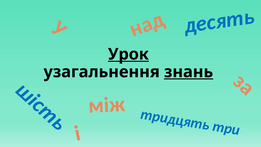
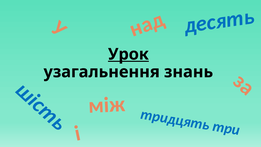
знань underline: present -> none
